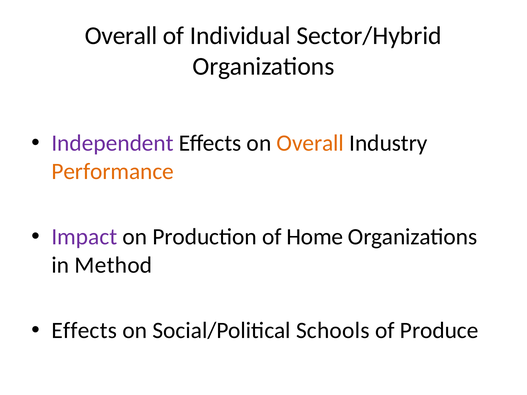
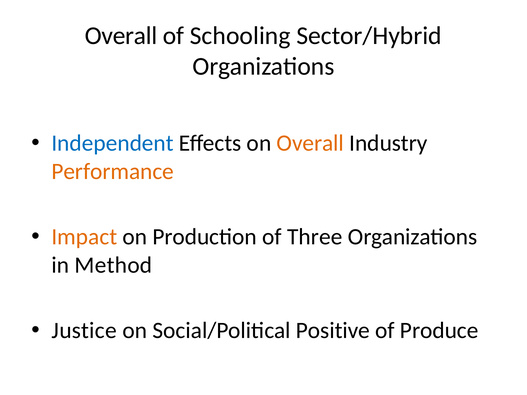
Individual: Individual -> Schooling
Independent colour: purple -> blue
Impact colour: purple -> orange
Home: Home -> Three
Effects at (84, 331): Effects -> Justice
Schools: Schools -> Positive
